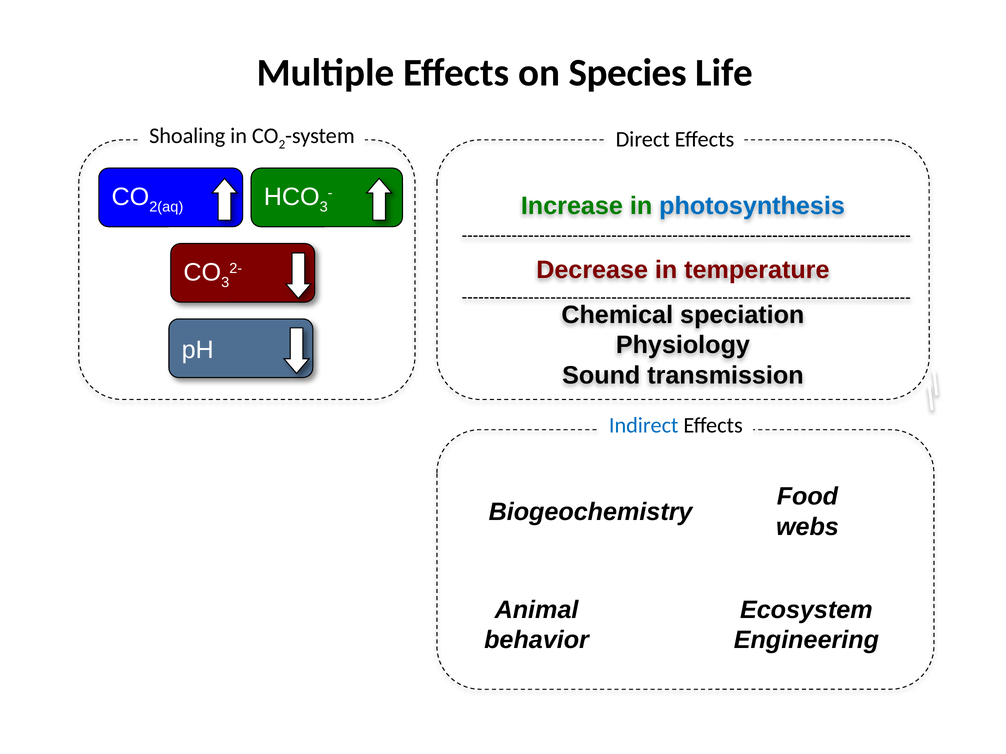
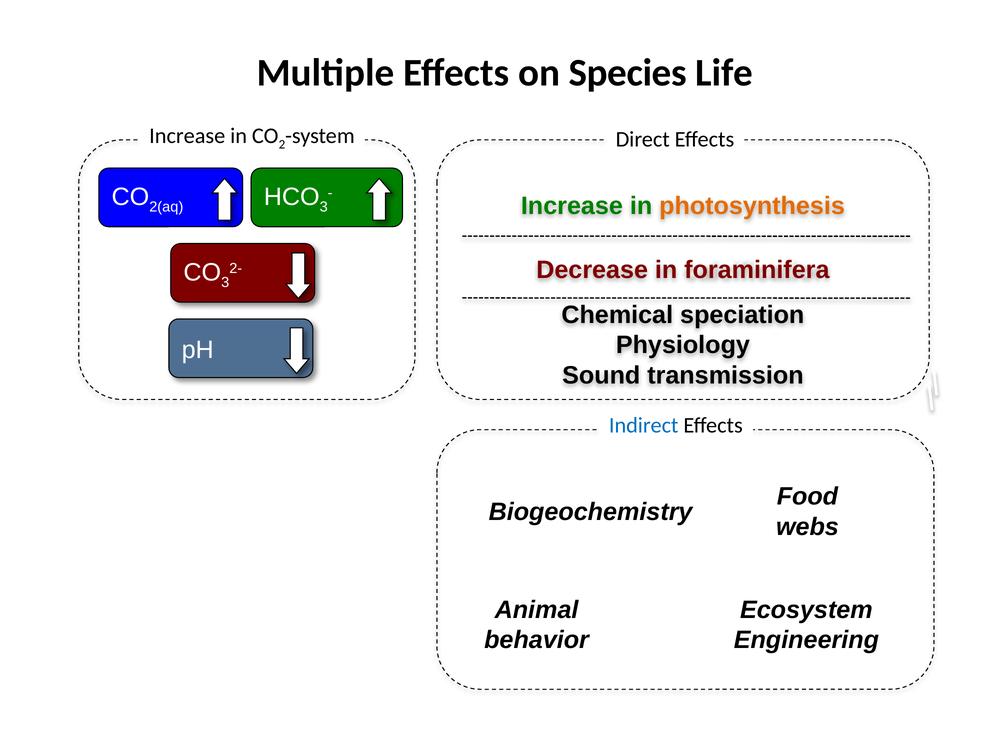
Shoaling at (187, 136): Shoaling -> Increase
photosynthesis colour: blue -> orange
temperature: temperature -> foraminifera
